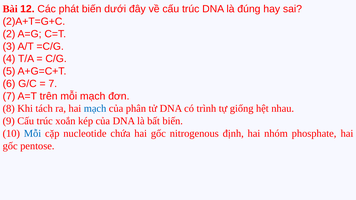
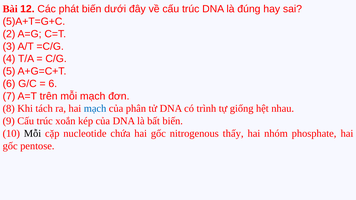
2)A+T=G+C: 2)A+T=G+C -> 5)A+T=G+C
7 at (53, 84): 7 -> 6
Mỗi at (32, 134) colour: blue -> black
định: định -> thấy
